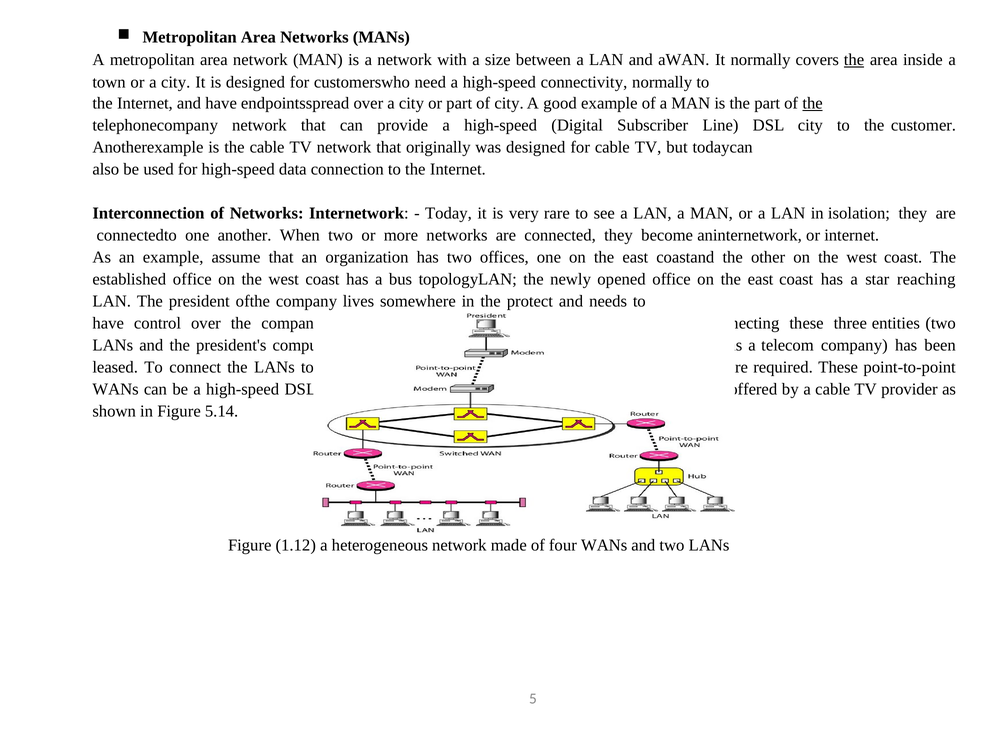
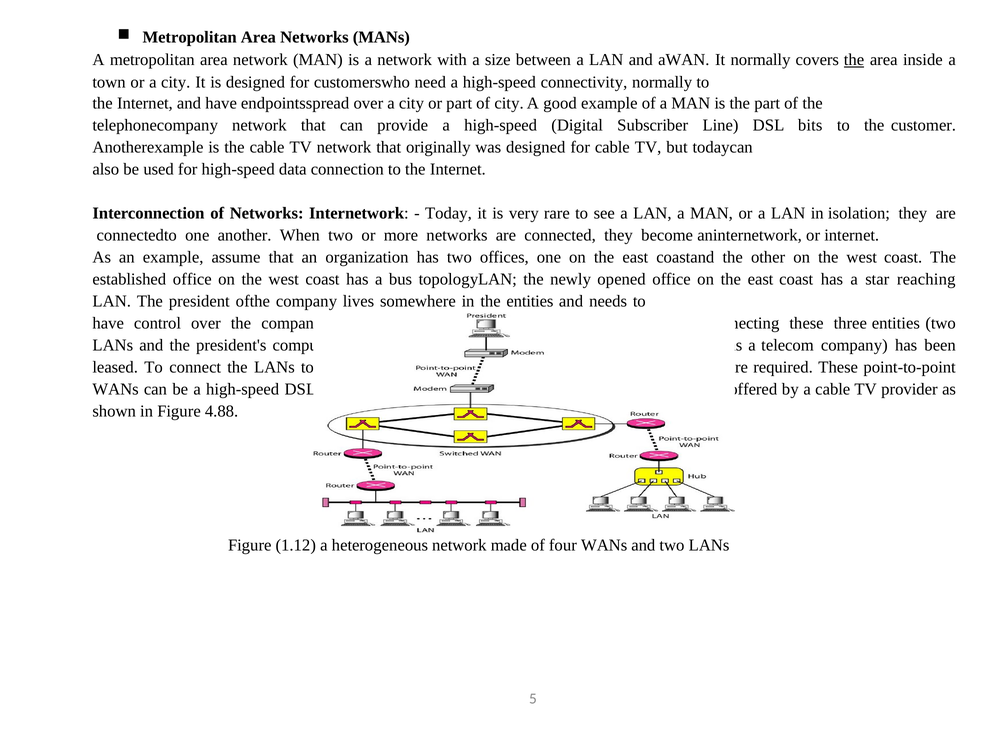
the at (813, 103) underline: present -> none
DSL city: city -> bits
the protect: protect -> entities
5.14: 5.14 -> 4.88
